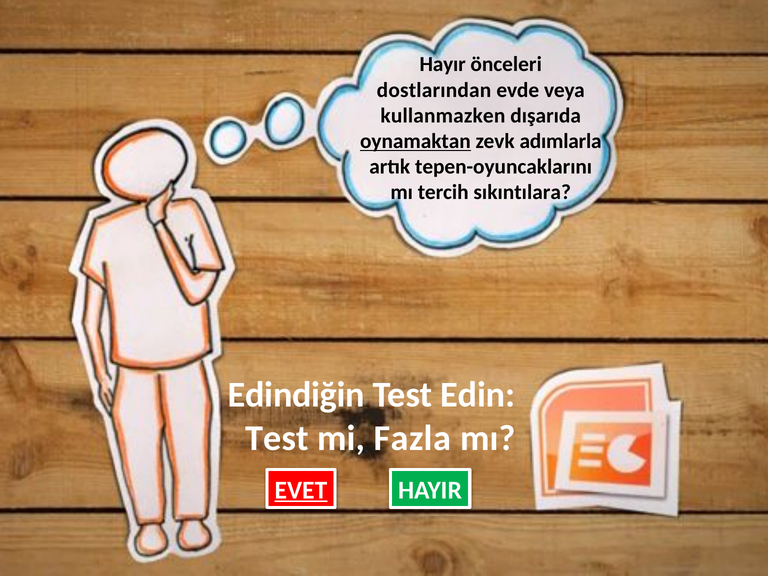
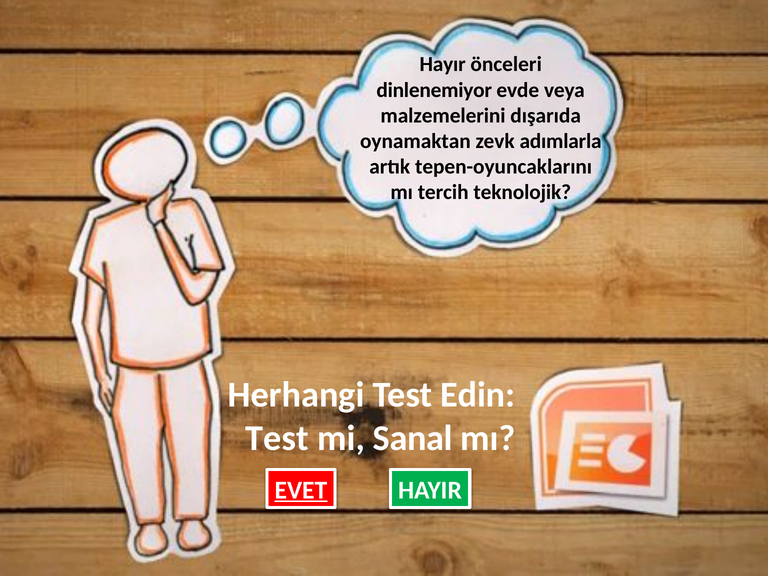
dostlarından: dostlarından -> dinlenemiyor
kullanmazken: kullanmazken -> malzemelerini
oynamaktan underline: present -> none
sıkıntılara: sıkıntılara -> teknolojik
Edindiğin: Edindiğin -> Herhangi
Fazla: Fazla -> Sanal
